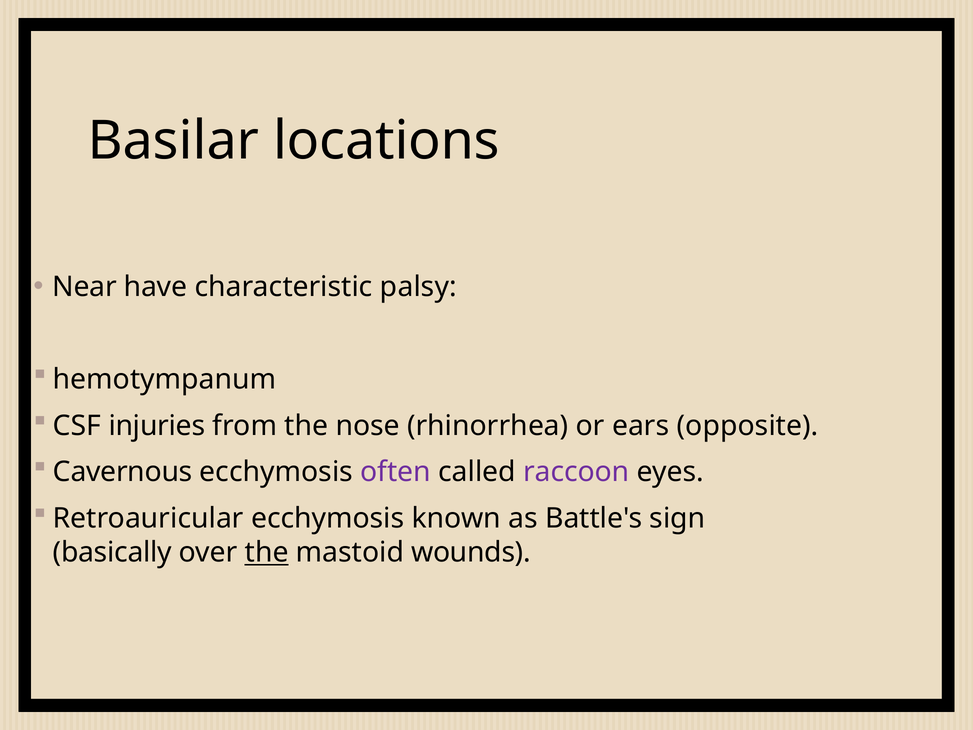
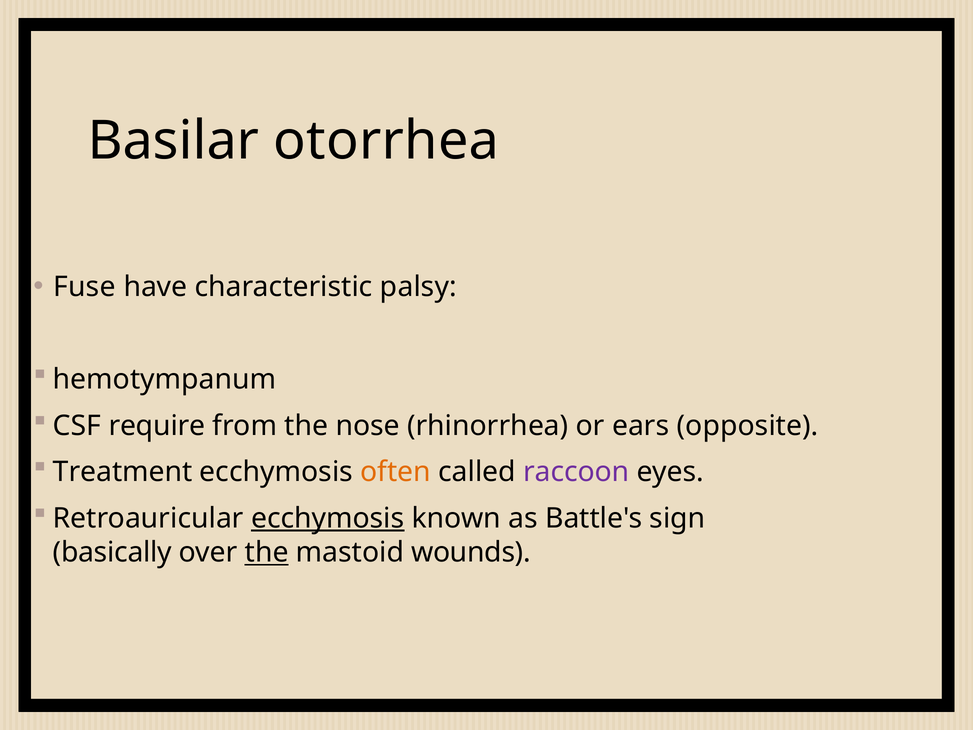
locations: locations -> otorrhea
Near: Near -> Fuse
injuries: injuries -> require
Cavernous: Cavernous -> Treatment
often colour: purple -> orange
ecchymosis at (328, 518) underline: none -> present
